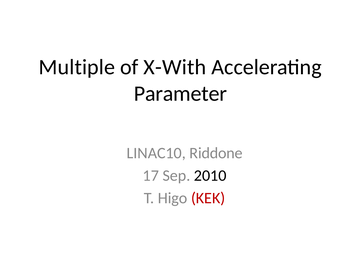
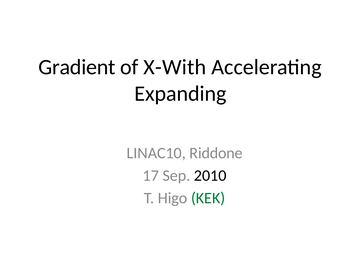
Multiple: Multiple -> Gradient
Parameter: Parameter -> Expanding
KEK colour: red -> green
